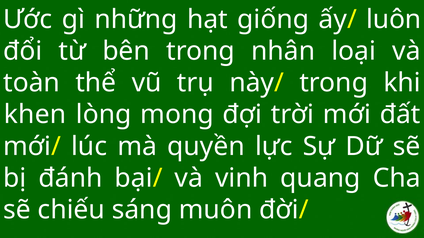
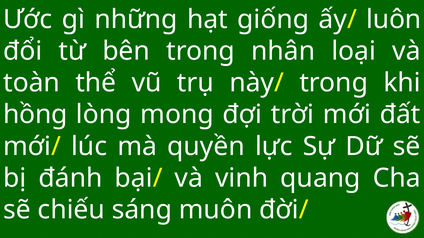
khen: khen -> hồng
